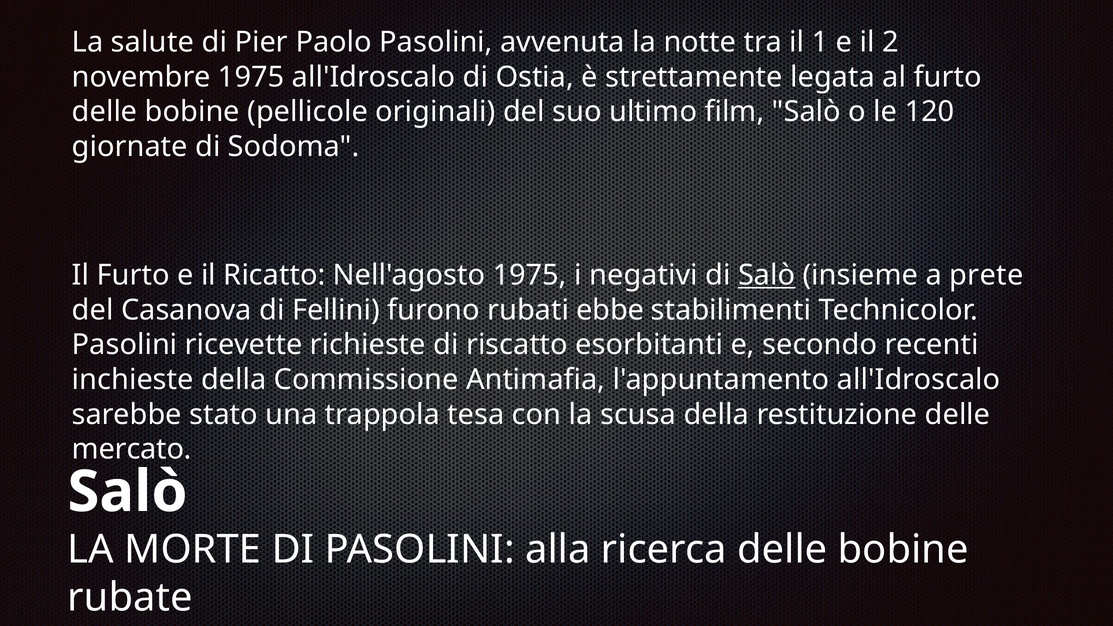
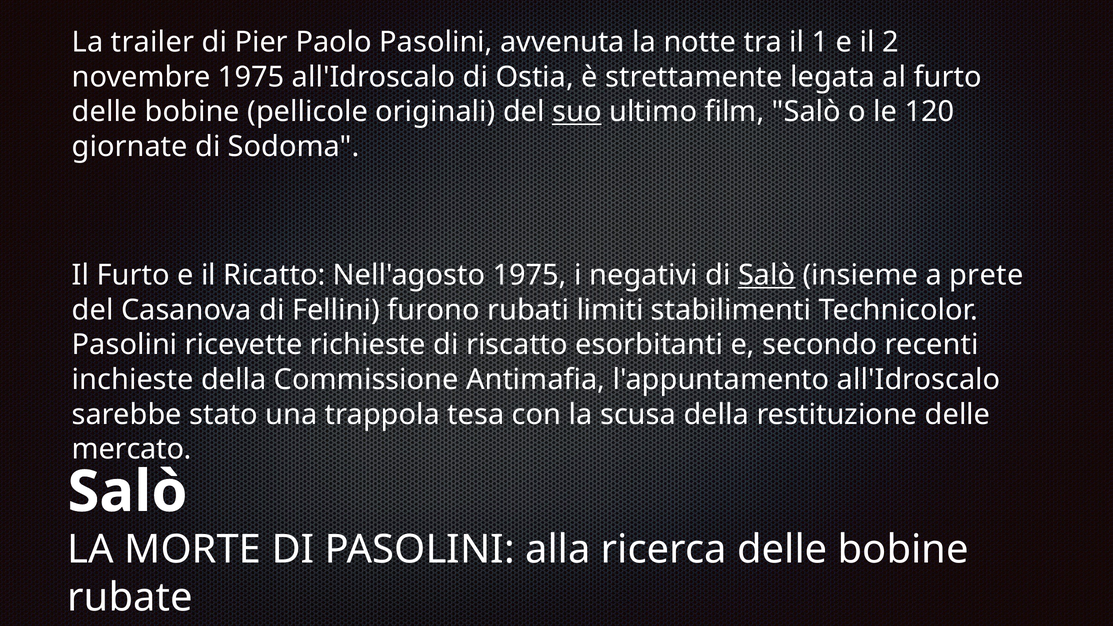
salute: salute -> trailer
suo underline: none -> present
ebbe: ebbe -> limiti
